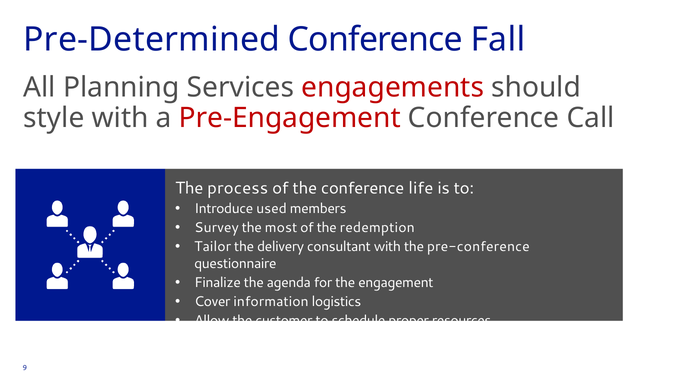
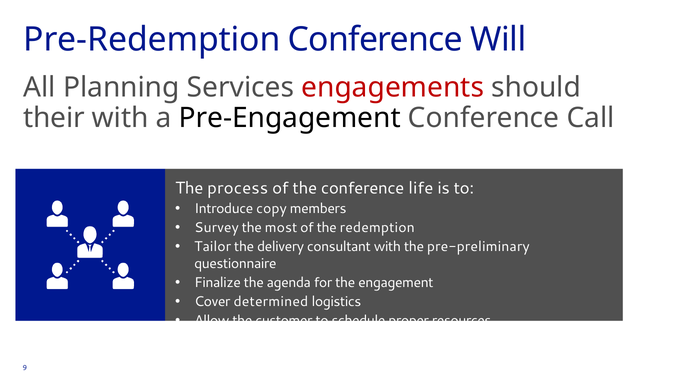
Pre-Determined: Pre-Determined -> Pre-Redemption
Fall: Fall -> Will
style: style -> their
Pre-Engagement colour: red -> black
used: used -> copy
pre-conference: pre-conference -> pre-preliminary
information: information -> determined
